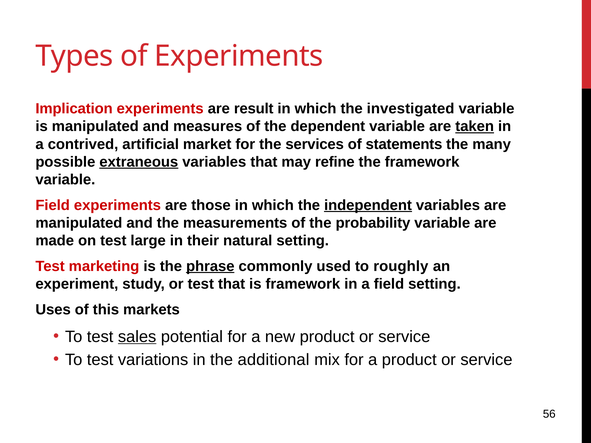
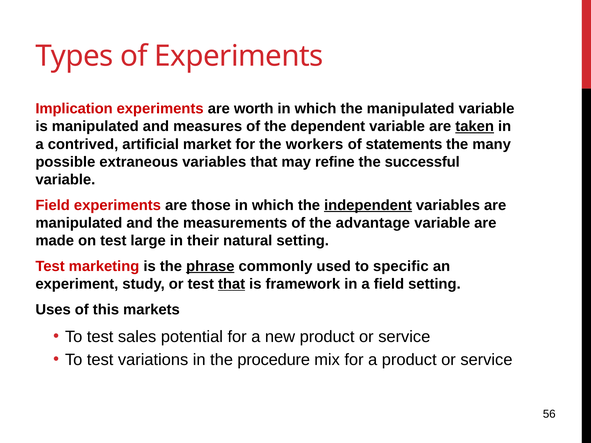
result: result -> worth
the investigated: investigated -> manipulated
services: services -> workers
extraneous underline: present -> none
the framework: framework -> successful
probability: probability -> advantage
roughly: roughly -> specific
that at (232, 284) underline: none -> present
sales underline: present -> none
additional: additional -> procedure
